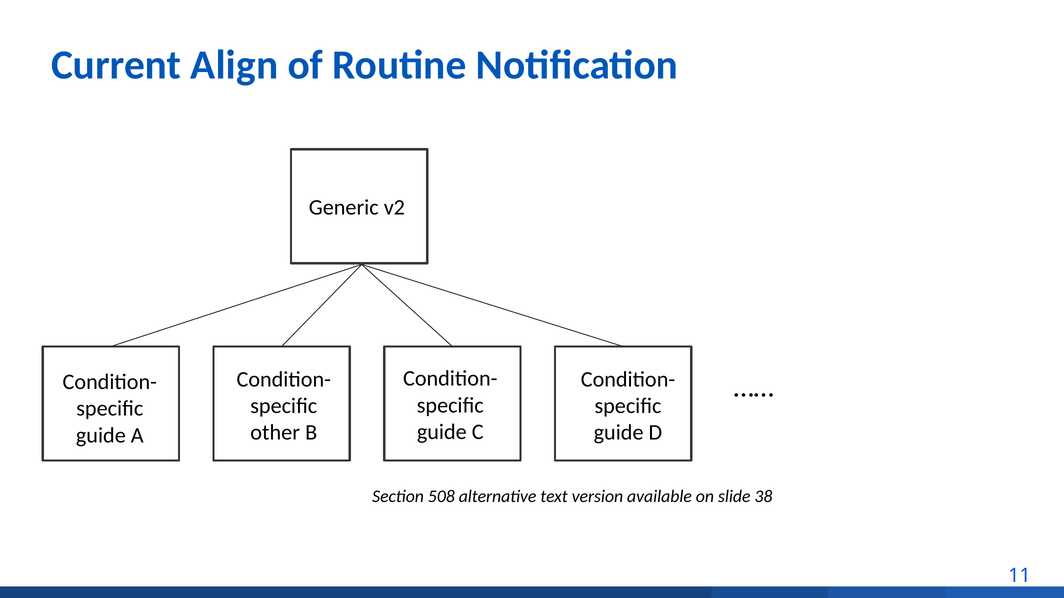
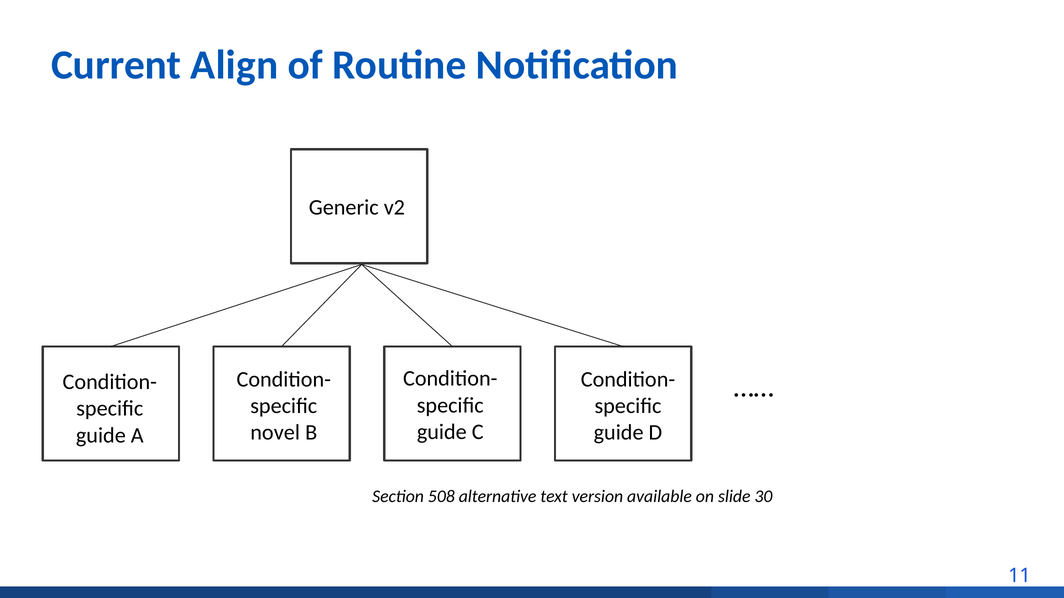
other: other -> novel
38: 38 -> 30
